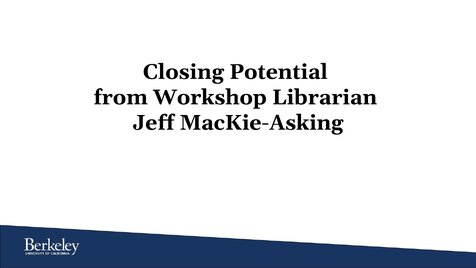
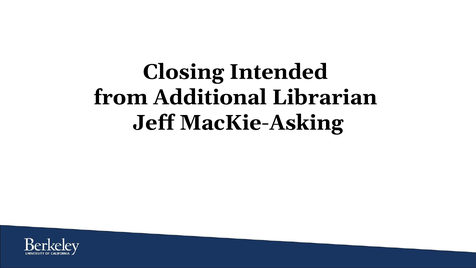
Potential: Potential -> Intended
Workshop: Workshop -> Additional
